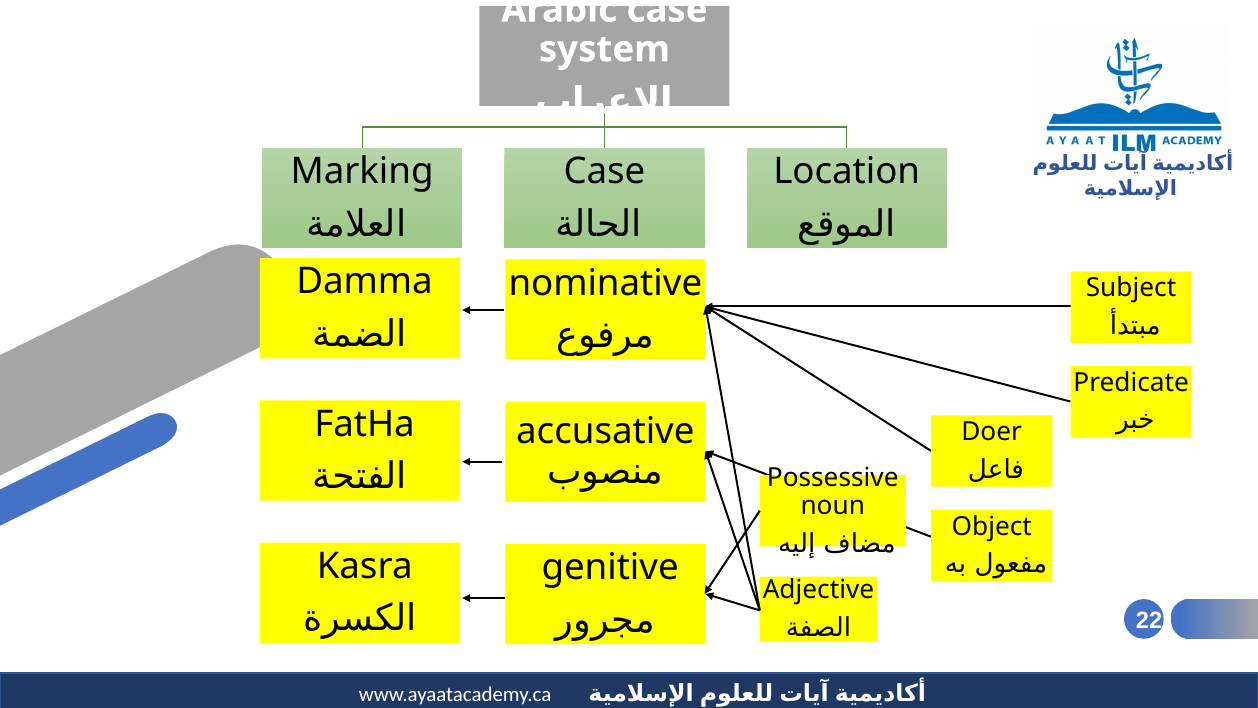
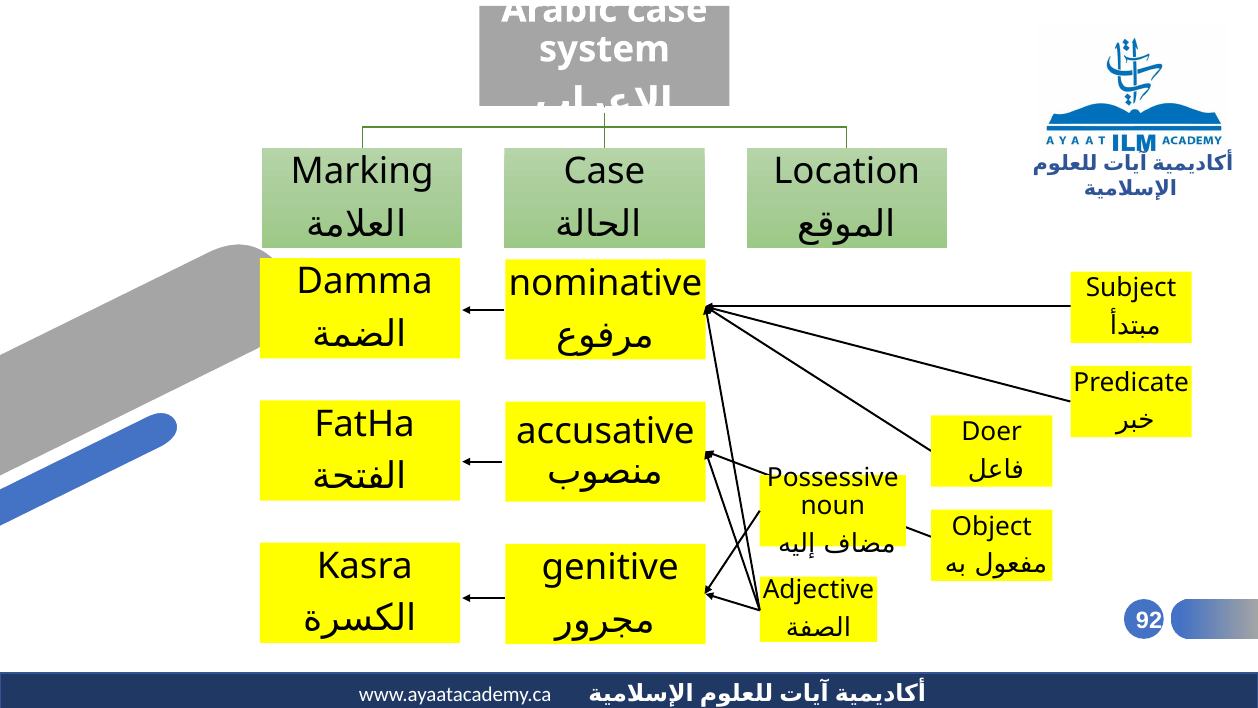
22: 22 -> 92
